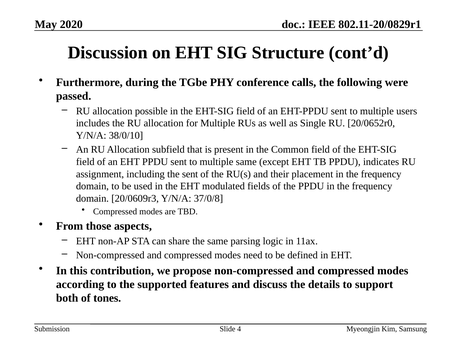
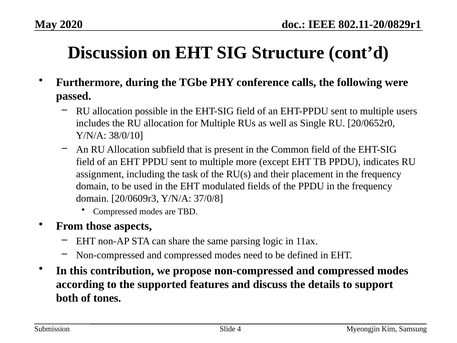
multiple same: same -> more
the sent: sent -> task
